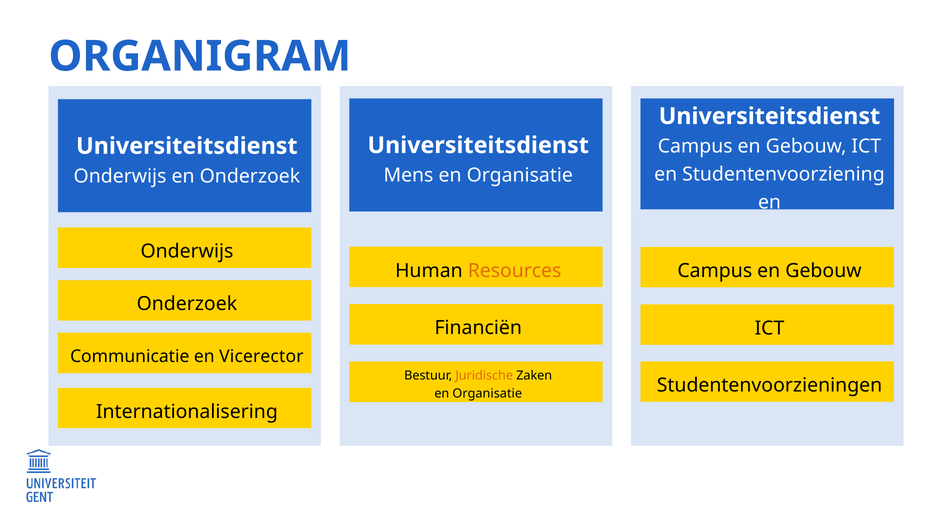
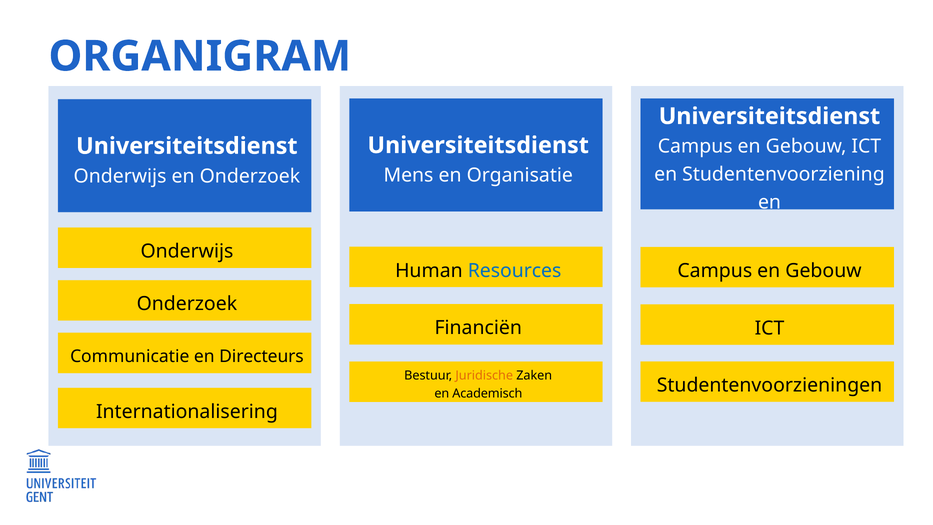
Resources colour: orange -> blue
Vicerector: Vicerector -> Directeurs
Organisatie at (487, 394): Organisatie -> Academisch
